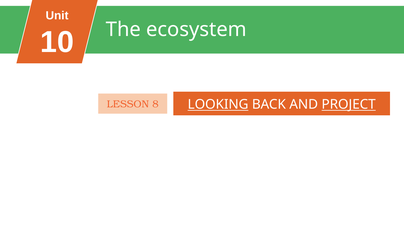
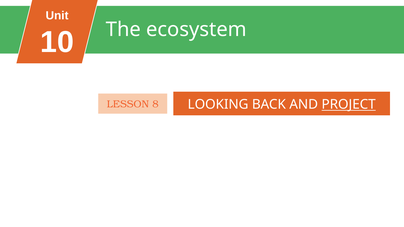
LOOKING underline: present -> none
